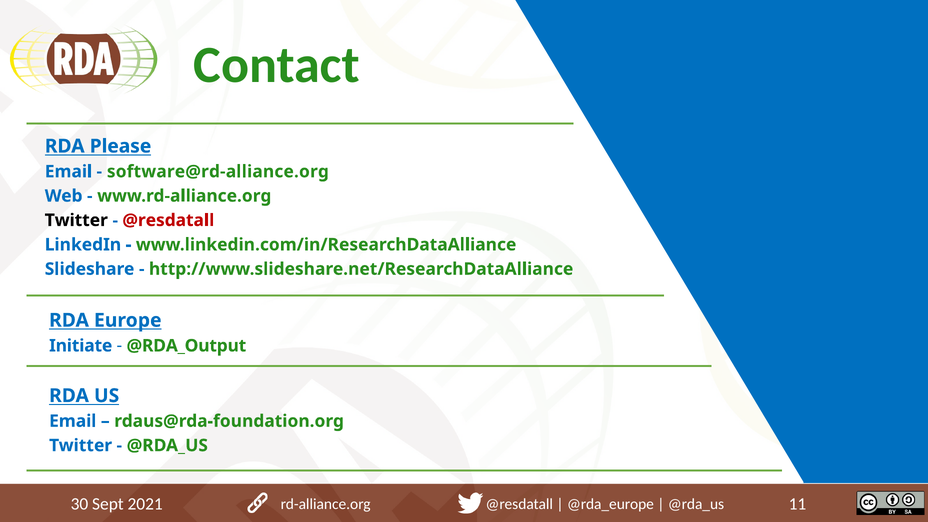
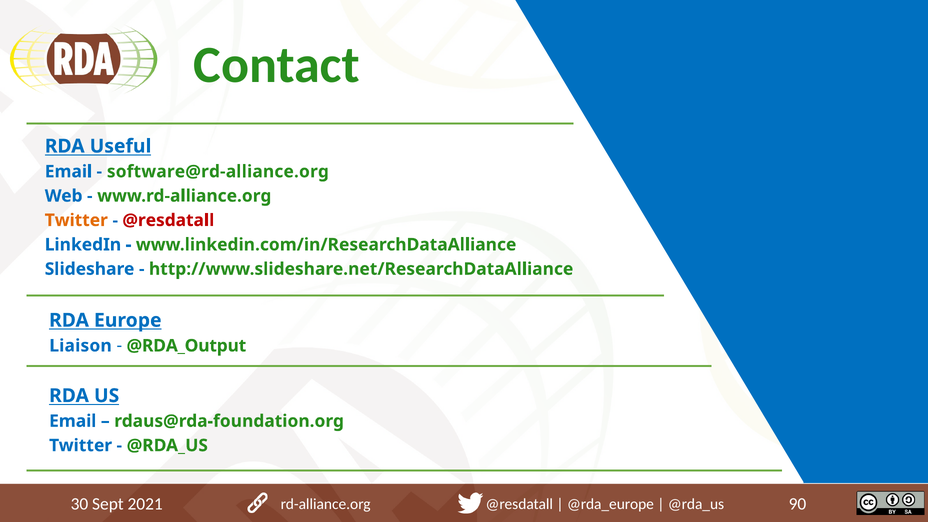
Please: Please -> Useful
Twitter at (76, 220) colour: black -> orange
Initiate: Initiate -> Liaison
11: 11 -> 90
